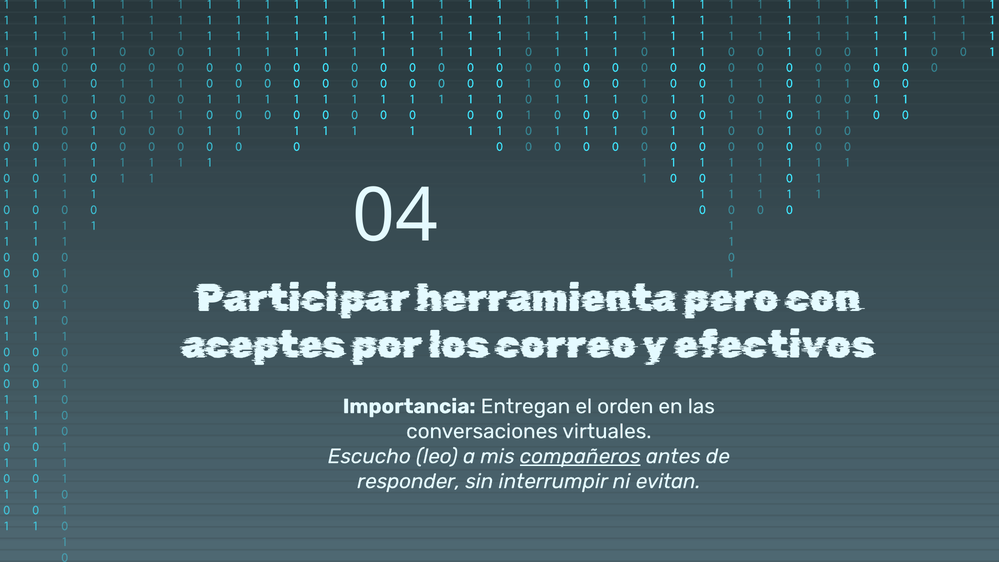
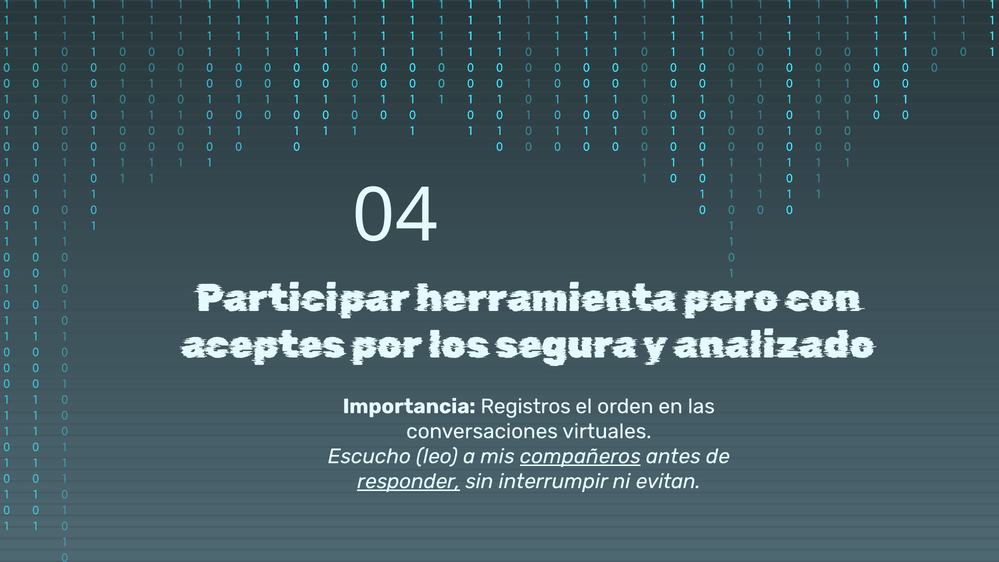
correo: correo -> segura
efectivos: efectivos -> analizado
Entregan: Entregan -> Registros
responder underline: none -> present
